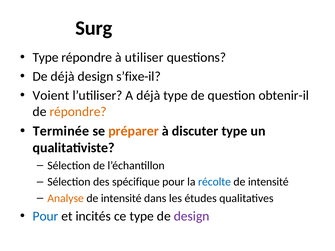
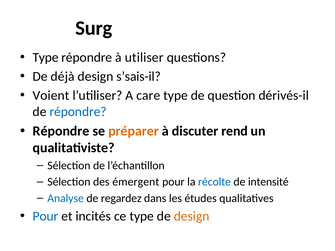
s’fixe-il: s’fixe-il -> s’sais-il
A déjà: déjà -> care
obtenir-il: obtenir-il -> dérivés-il
répondre at (78, 112) colour: orange -> blue
Terminée at (61, 131): Terminée -> Répondre
discuter type: type -> rend
spécifique: spécifique -> émergent
Analyse colour: orange -> blue
intensité at (121, 198): intensité -> regardez
design at (192, 216) colour: purple -> orange
